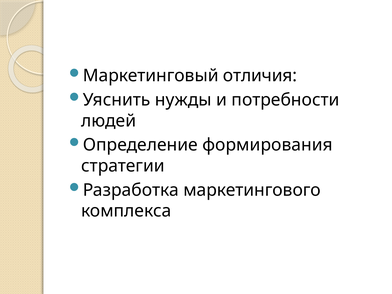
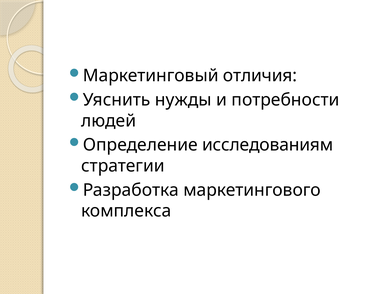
формирования: формирования -> исследованиям
